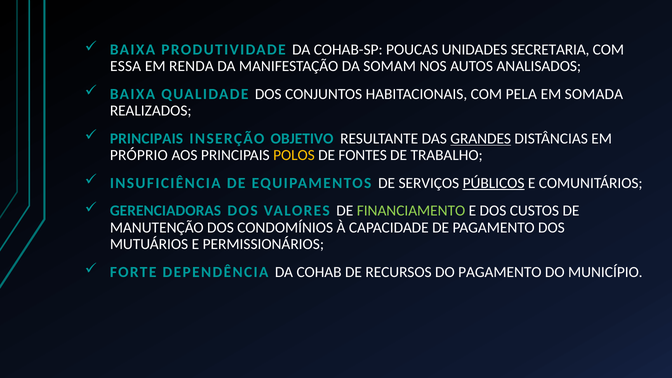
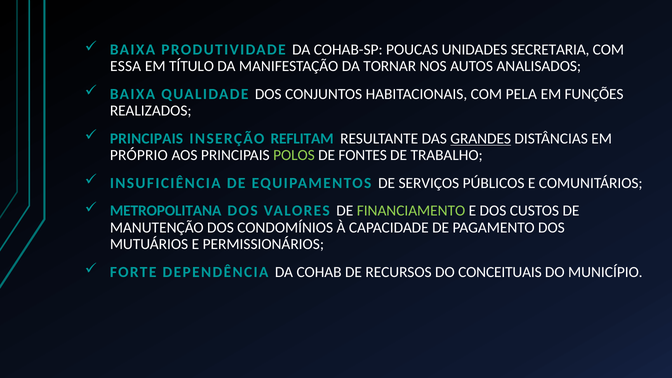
RENDA: RENDA -> TÍTULO
SOMAM: SOMAM -> TORNAR
SOMADA: SOMADA -> FUNÇÕES
OBJETIVO: OBJETIVO -> REFLITAM
POLOS colour: yellow -> light green
PÚBLICOS underline: present -> none
GERENCIADORAS: GERENCIADORAS -> METROPOLITANA
DO PAGAMENTO: PAGAMENTO -> CONCEITUAIS
